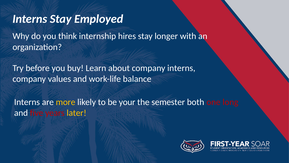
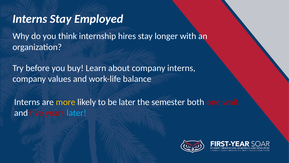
be your: your -> later
long: long -> wait
later at (77, 113) colour: yellow -> light blue
